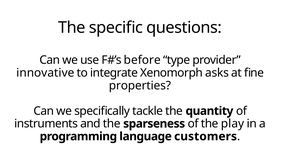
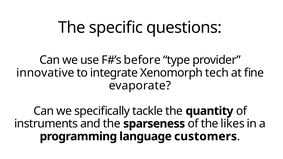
asks: asks -> tech
properties: properties -> evaporate
play: play -> likes
